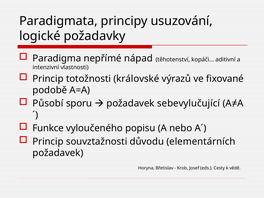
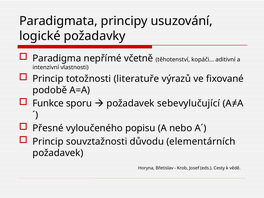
nápad: nápad -> včetně
královské: královské -> literatuře
Působí: Působí -> Funkce
Funkce: Funkce -> Přesné
